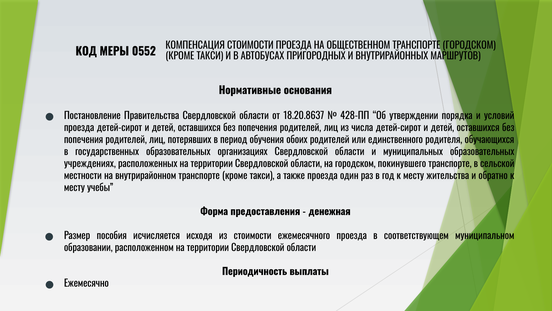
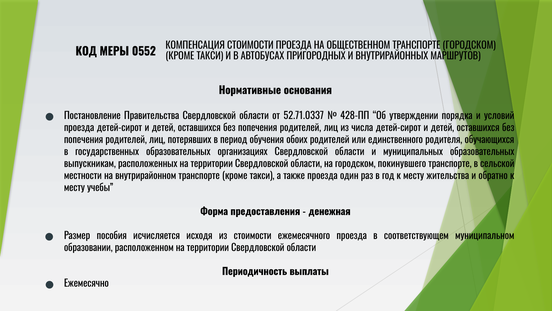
18.20.8637: 18.20.8637 -> 52.71.0337
учреждениях: учреждениях -> выпускникам
